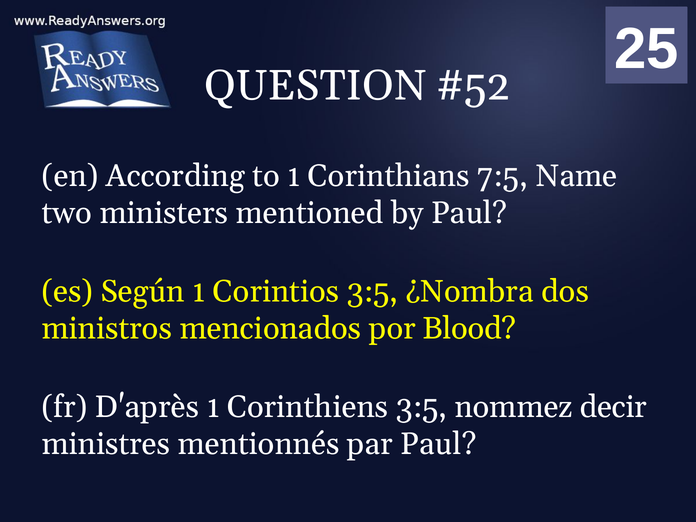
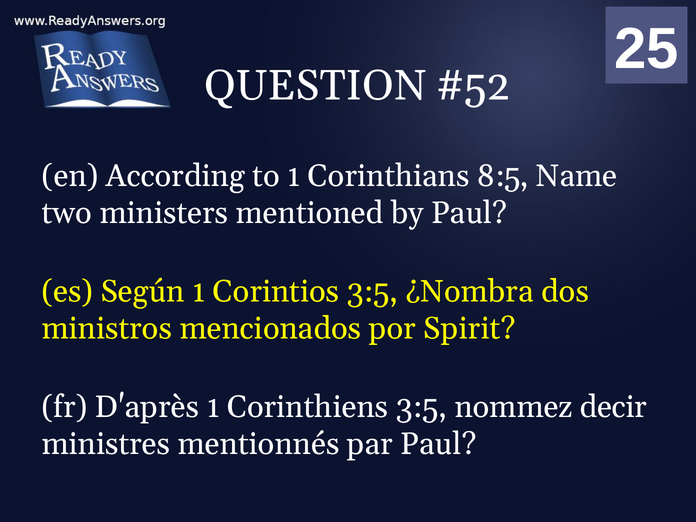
7:5: 7:5 -> 8:5
Blood: Blood -> Spirit
